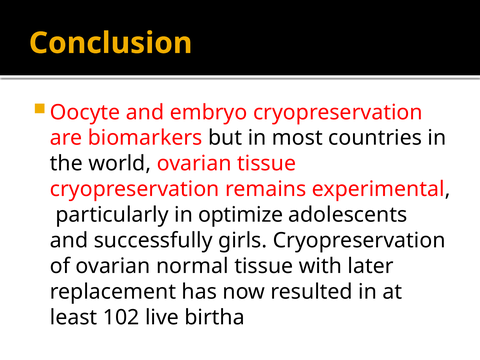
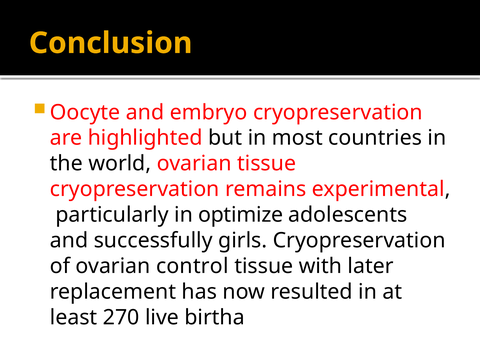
biomarkers: biomarkers -> highlighted
normal: normal -> control
102: 102 -> 270
